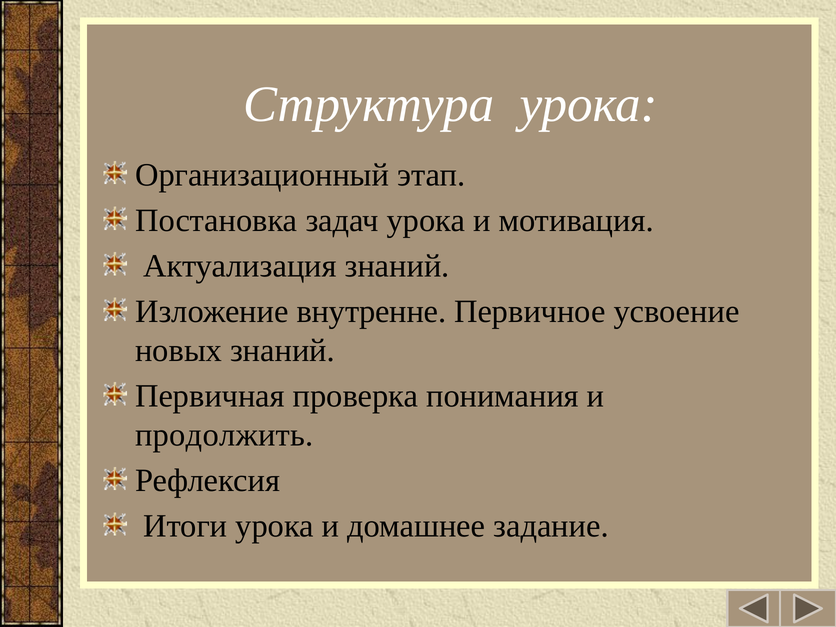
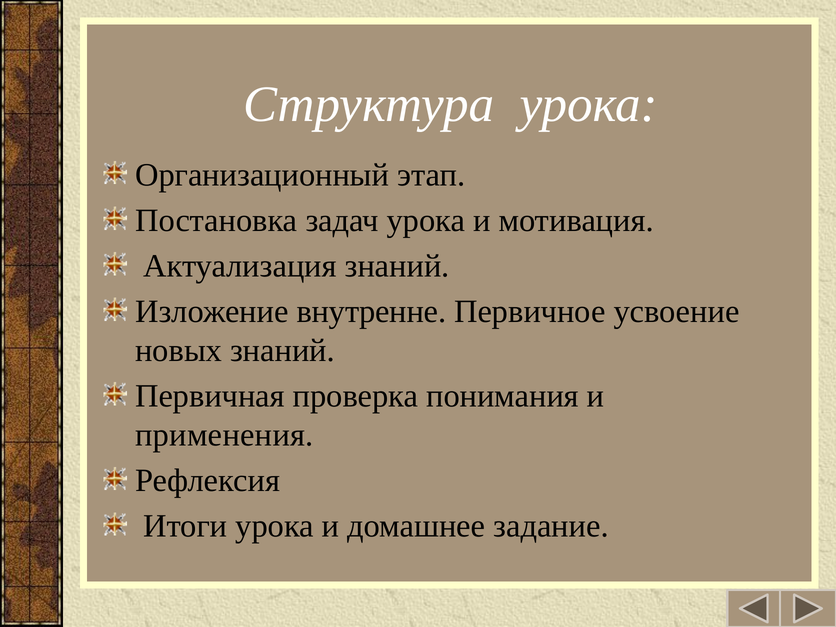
продолжить: продолжить -> применения
